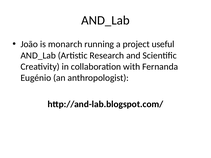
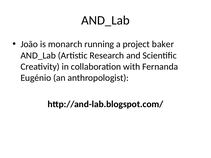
useful: useful -> baker
